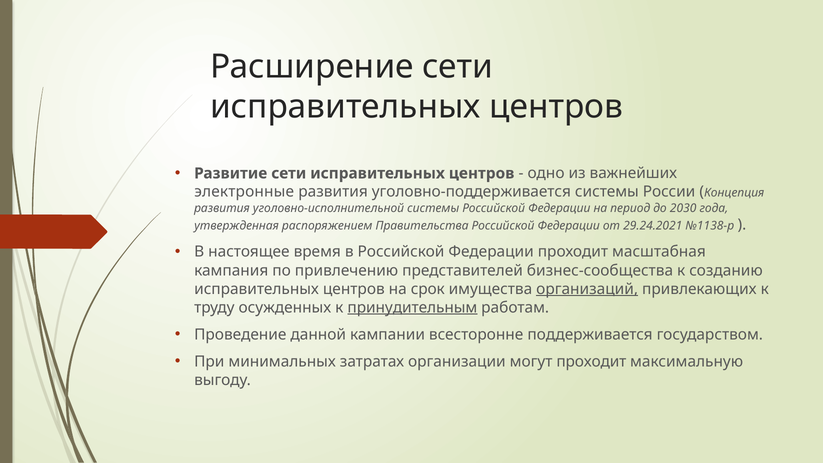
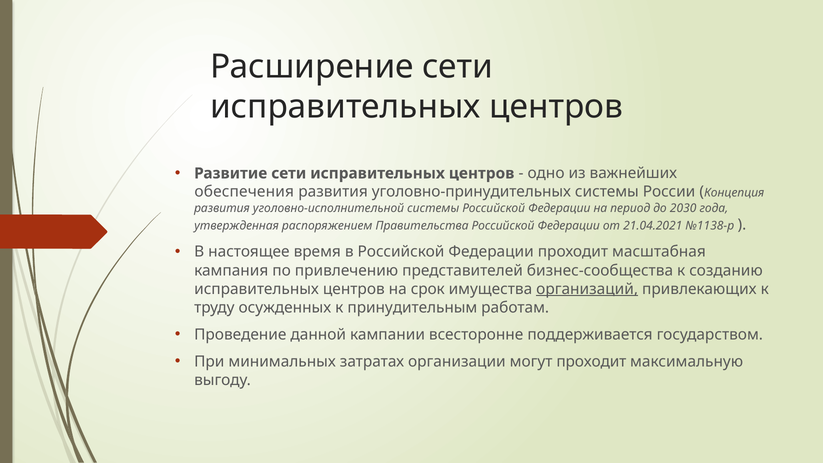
электронные: электронные -> обеспечения
уголовно-поддерживается: уголовно-поддерживается -> уголовно-принудительных
29.24.2021: 29.24.2021 -> 21.04.2021
принудительным underline: present -> none
